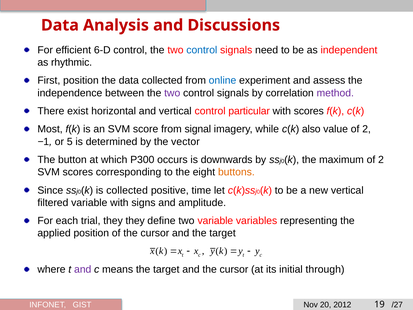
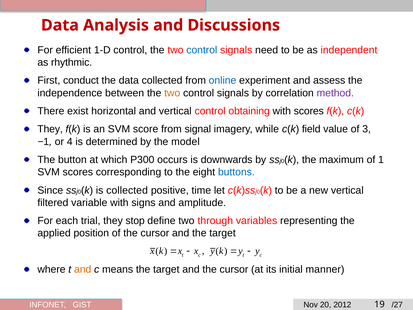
6-D: 6-D -> 1-D
First position: position -> conduct
two at (172, 93) colour: purple -> orange
particular: particular -> obtaining
Most at (50, 129): Most -> They
also: also -> field
value of 2: 2 -> 3
5: 5 -> 4
vector: vector -> model
maximum of 2: 2 -> 1
buttons colour: orange -> blue
they they: they -> stop
two variable: variable -> through
and at (83, 269) colour: purple -> orange
through: through -> manner
